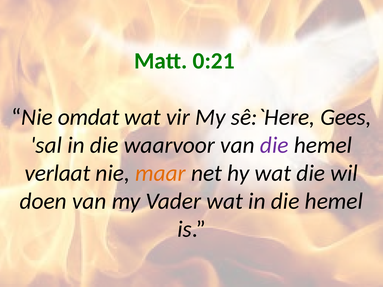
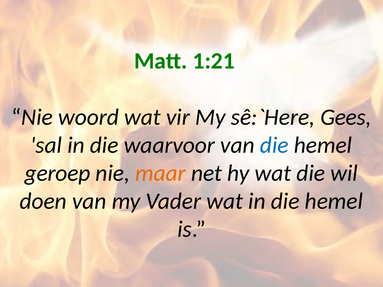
0:21: 0:21 -> 1:21
omdat: omdat -> woord
die at (274, 145) colour: purple -> blue
verlaat: verlaat -> geroep
